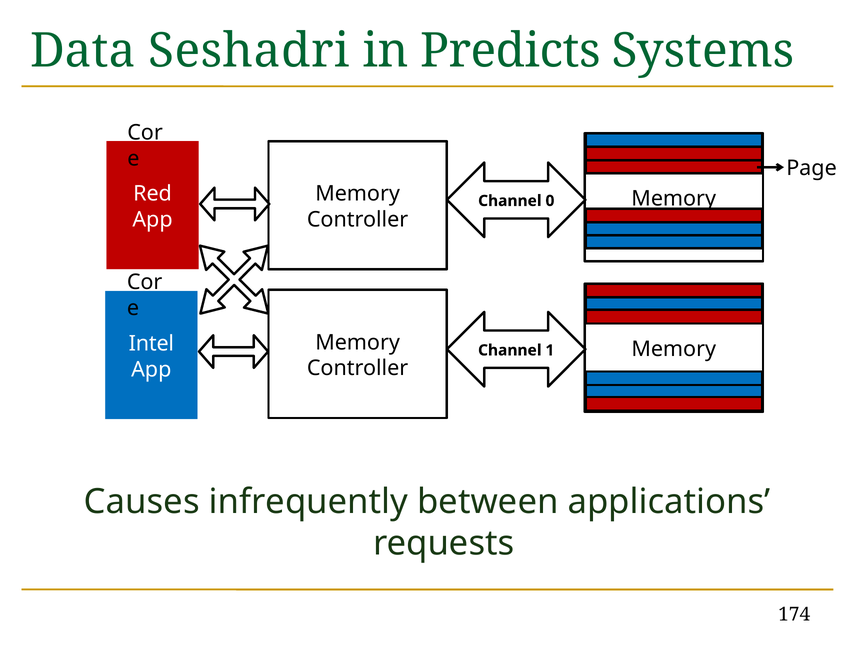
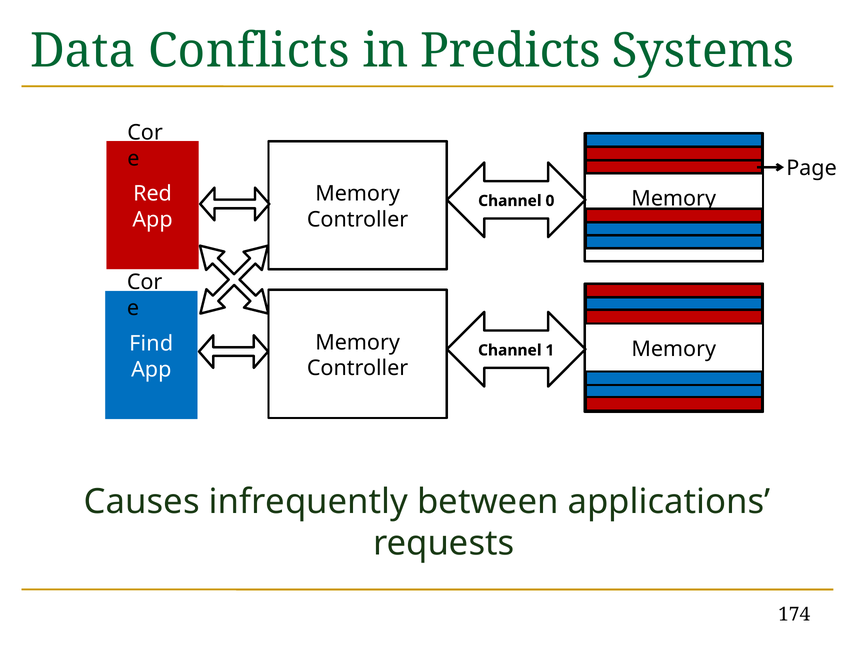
Seshadri: Seshadri -> Conflicts
Intel: Intel -> Find
